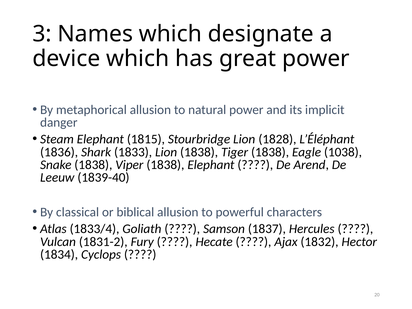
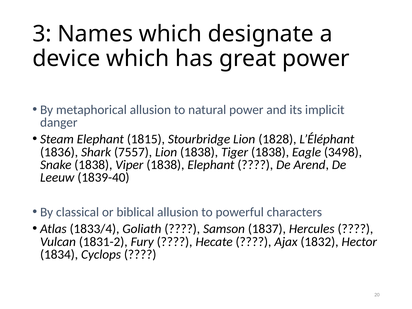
1833: 1833 -> 7557
1038: 1038 -> 3498
